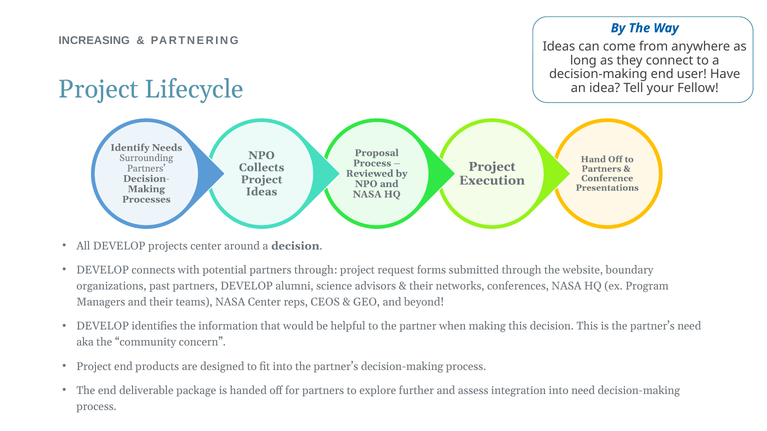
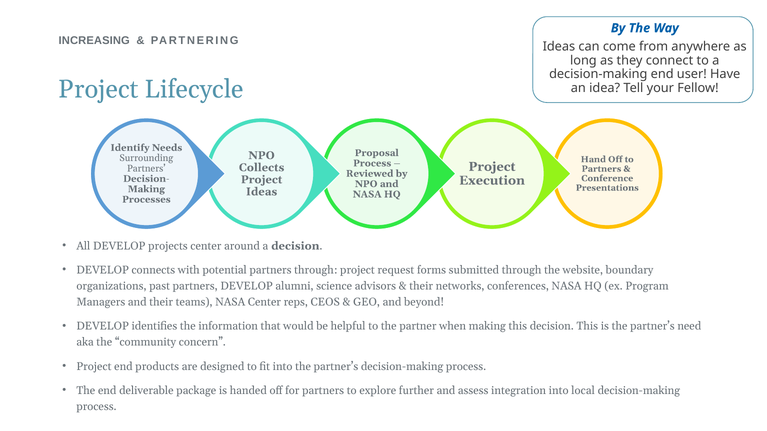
into need: need -> local
